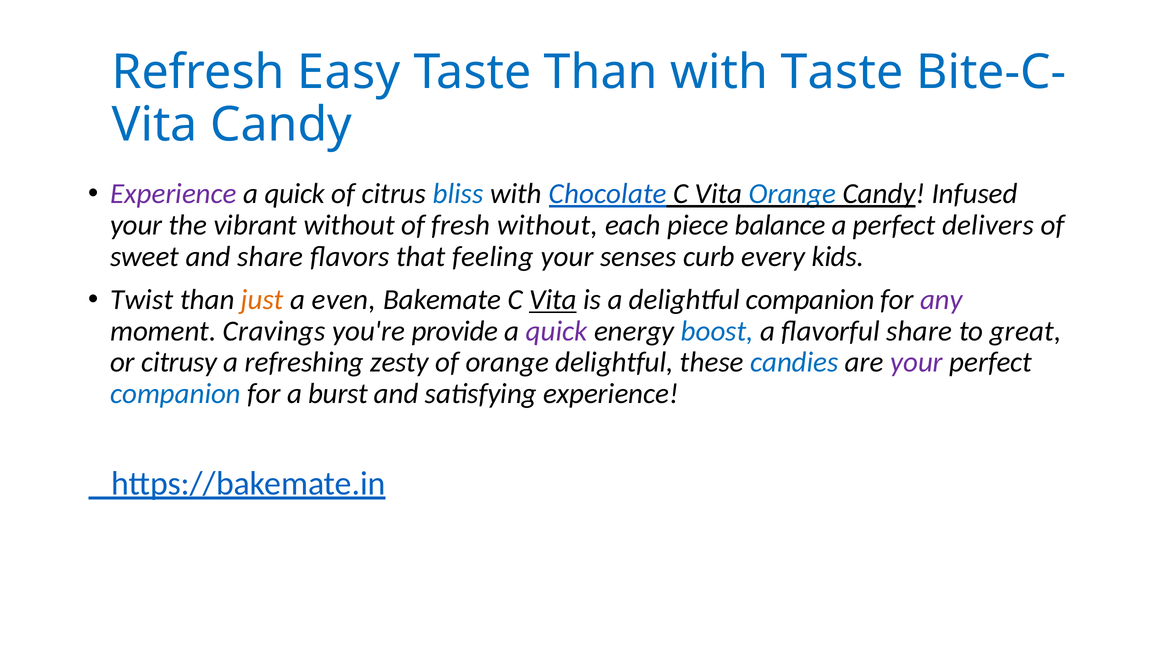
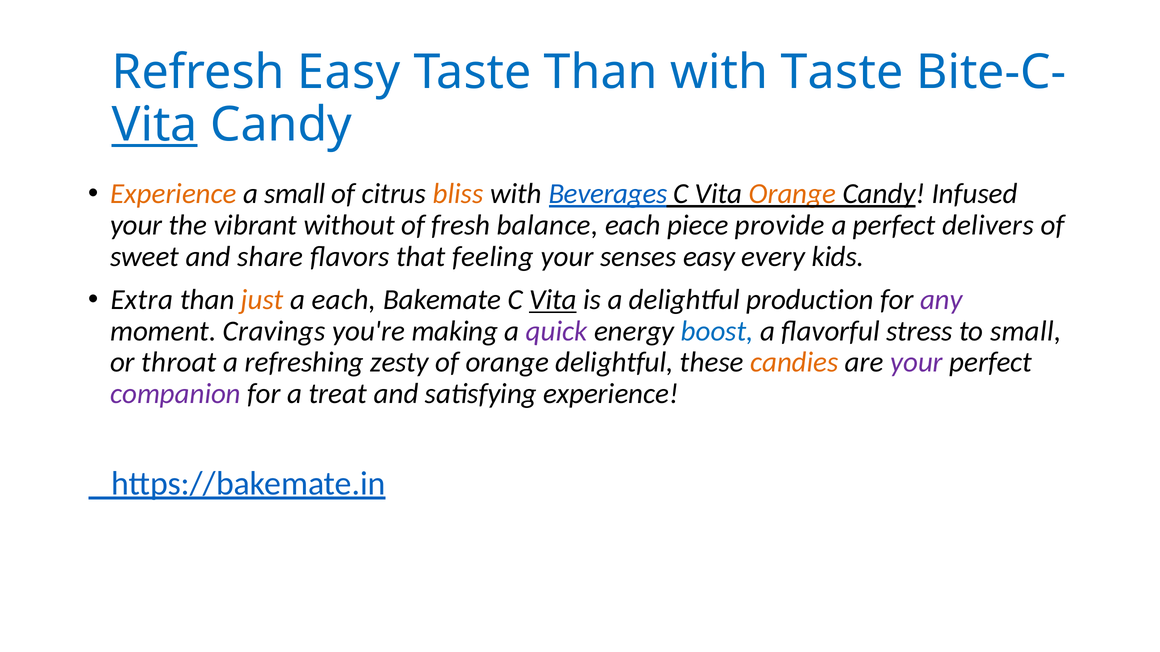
Vita at (155, 125) underline: none -> present
Experience at (173, 194) colour: purple -> orange
quick at (295, 194): quick -> small
bliss colour: blue -> orange
Chocolate: Chocolate -> Beverages
Orange at (792, 194) colour: blue -> orange
fresh without: without -> balance
balance: balance -> provide
senses curb: curb -> easy
Twist: Twist -> Extra
a even: even -> each
delightful companion: companion -> production
provide: provide -> making
flavorful share: share -> stress
to great: great -> small
citrusy: citrusy -> throat
candies colour: blue -> orange
companion at (176, 394) colour: blue -> purple
burst: burst -> treat
